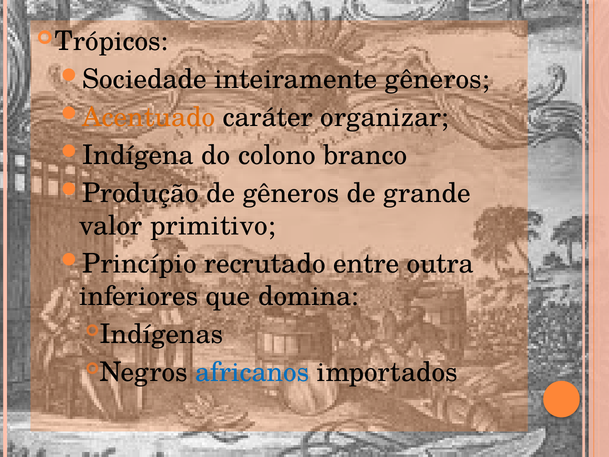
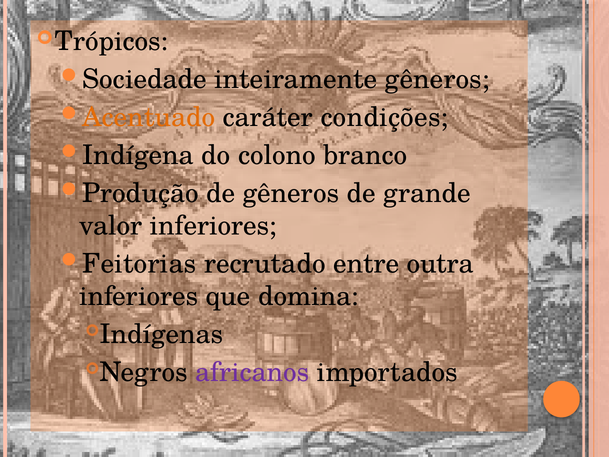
organizar: organizar -> condições
valor primitivo: primitivo -> inferiores
Princípio: Princípio -> Feitorias
africanos colour: blue -> purple
